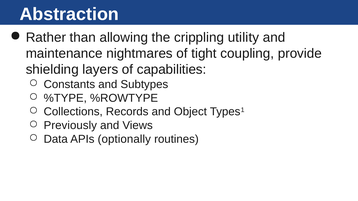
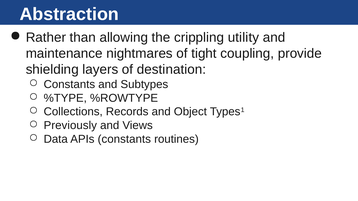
capabilities: capabilities -> destination
APIs optionally: optionally -> constants
